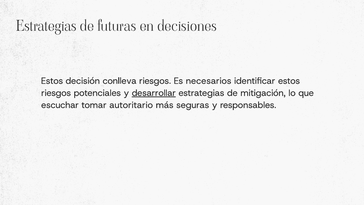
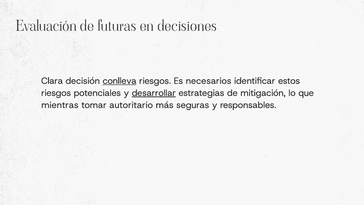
Estrategias at (46, 26): Estrategias -> Evaluación
Estos at (52, 81): Estos -> Clara
conlleva underline: none -> present
escuchar: escuchar -> mientras
